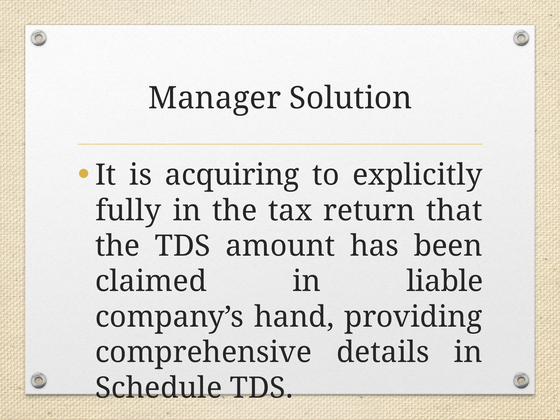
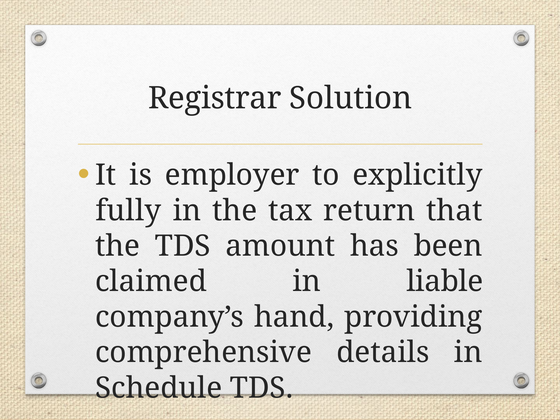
Manager: Manager -> Registrar
acquiring: acquiring -> employer
